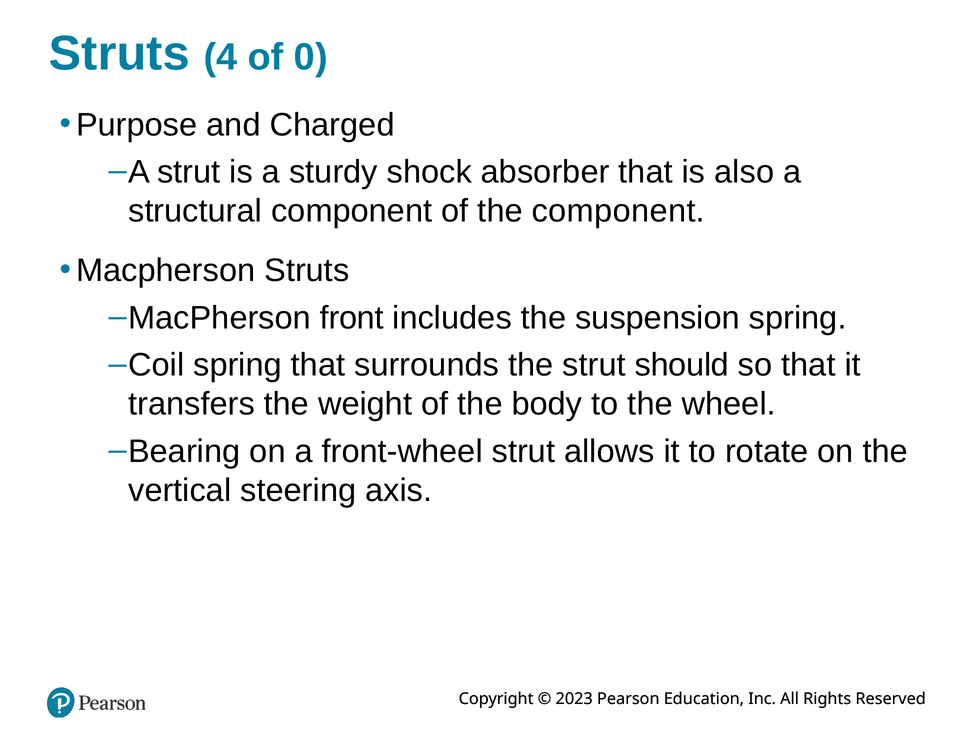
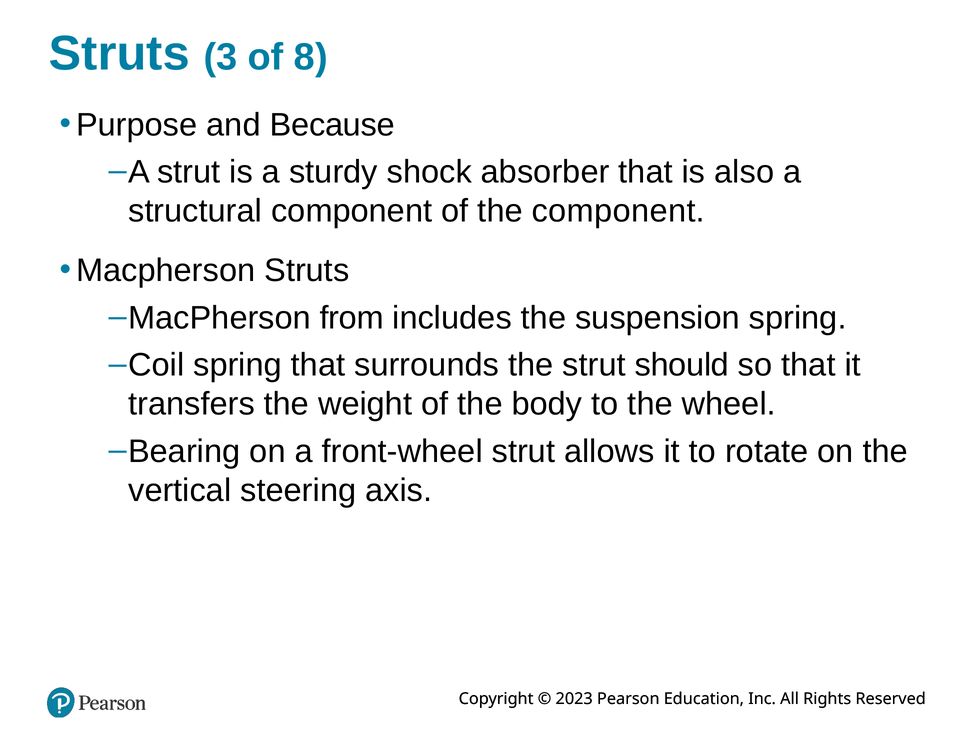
4: 4 -> 3
0: 0 -> 8
Charged: Charged -> Because
front: front -> from
